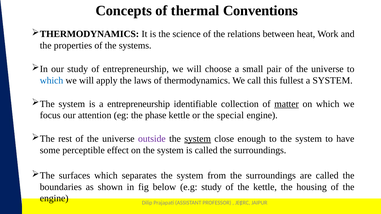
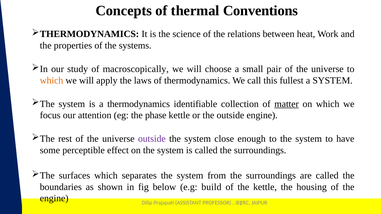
of entrepreneurship: entrepreneurship -> macroscopically
which at (52, 80) colour: blue -> orange
a entrepreneurship: entrepreneurship -> thermodynamics
the special: special -> outside
system at (198, 139) underline: present -> none
e.g study: study -> build
